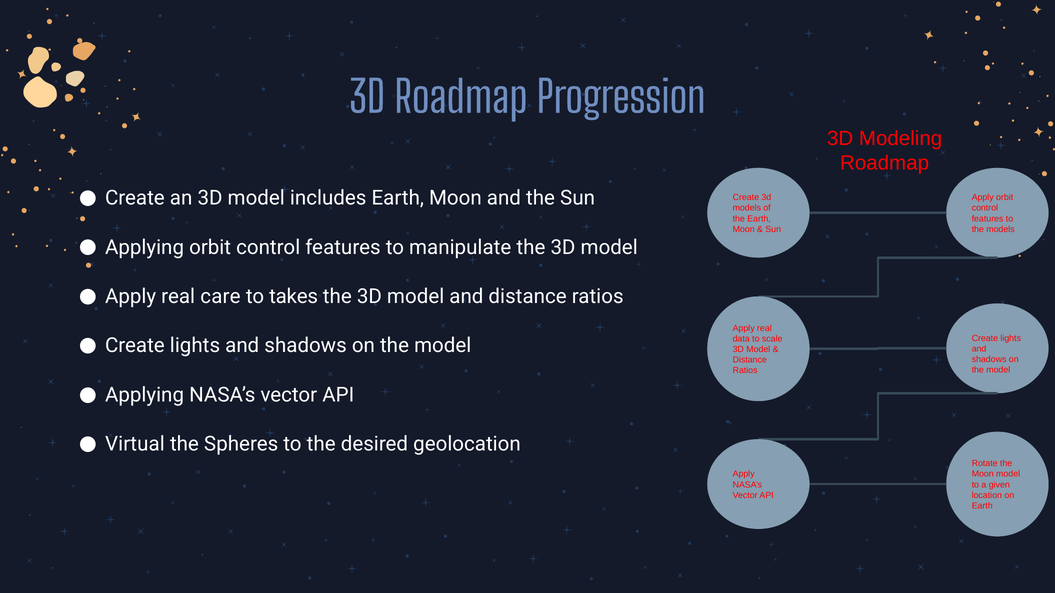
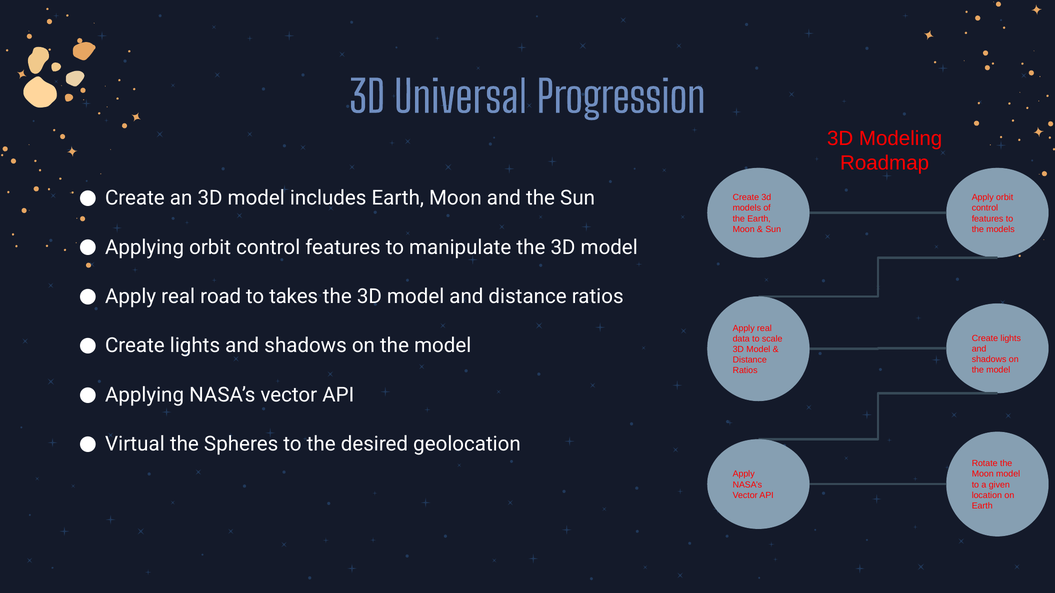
3D Roadmap: Roadmap -> Universal
care: care -> road
